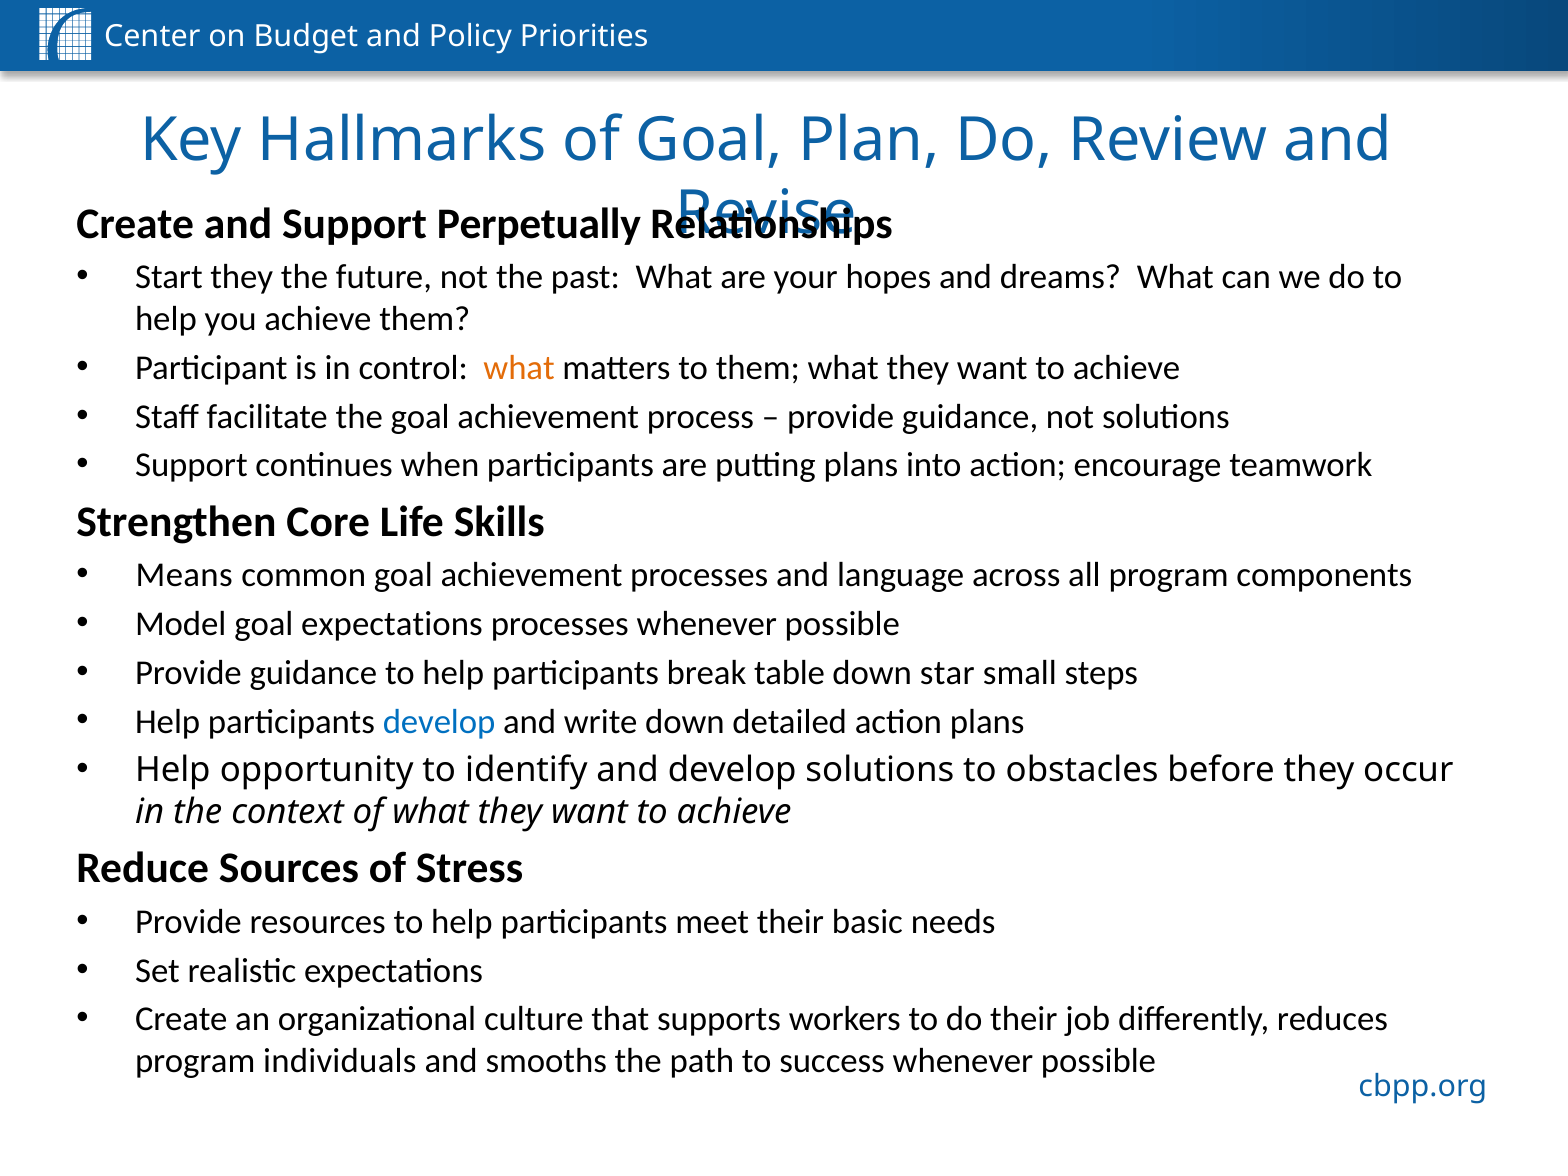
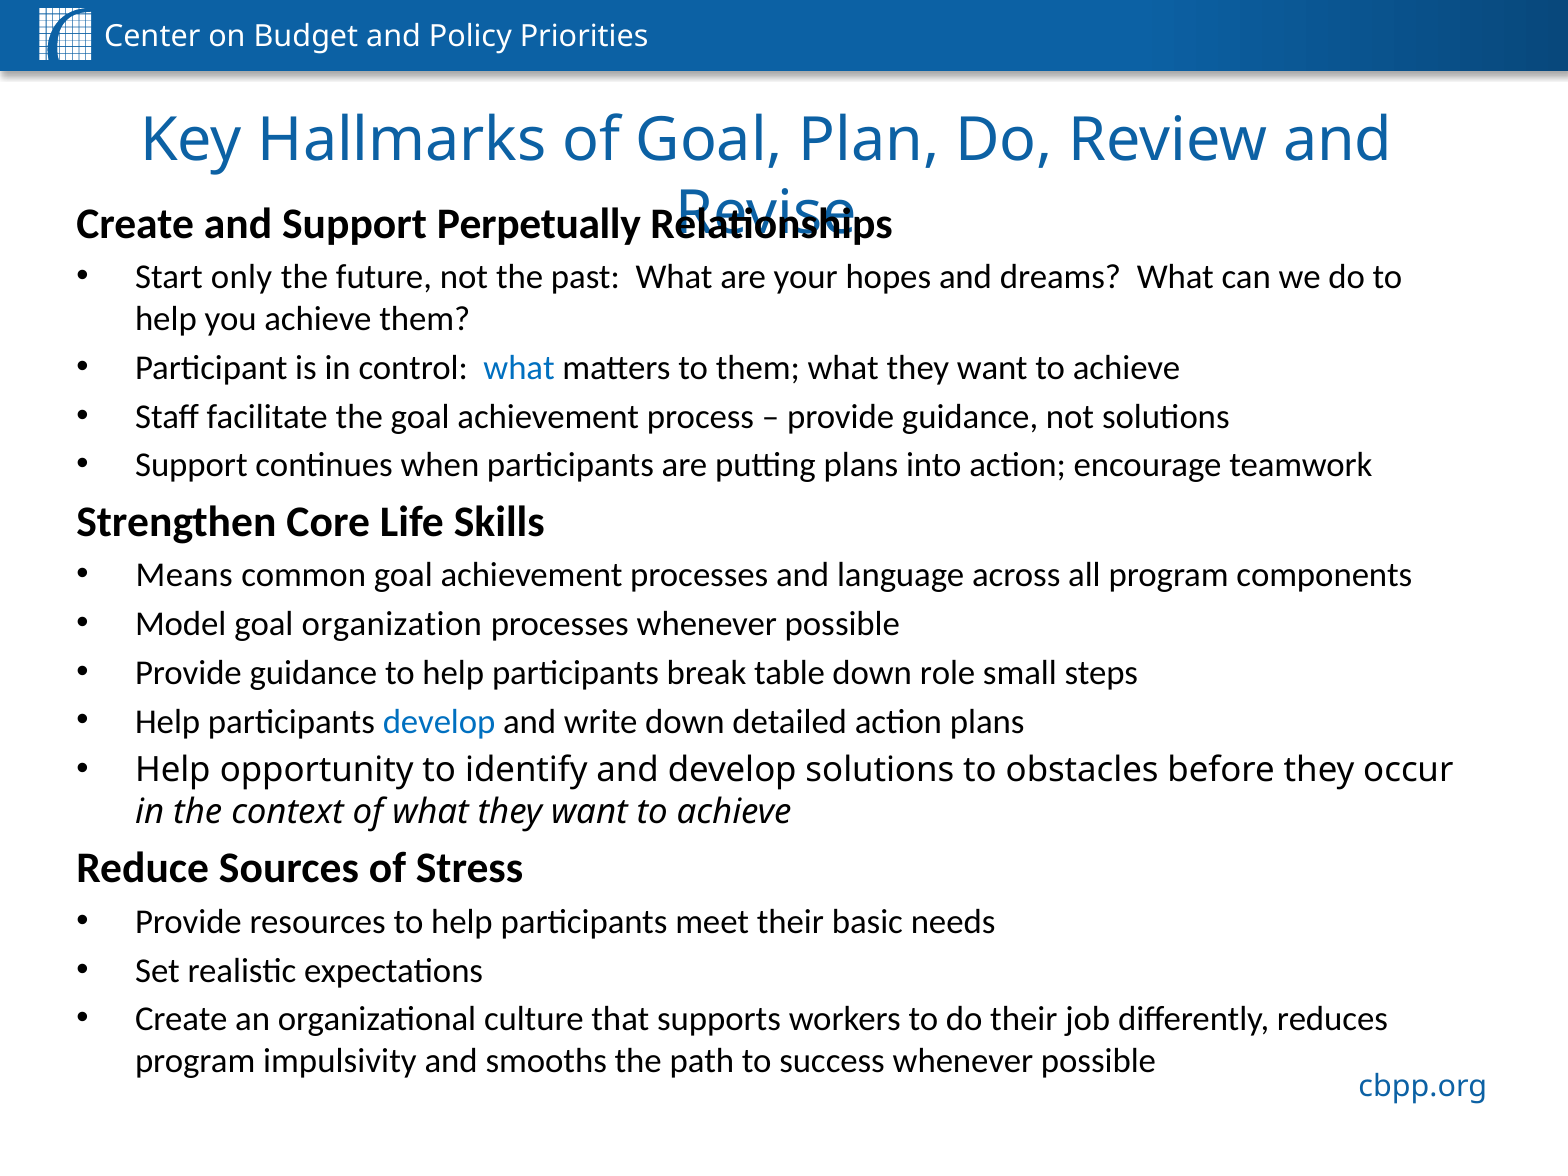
Start they: they -> only
what at (519, 368) colour: orange -> blue
goal expectations: expectations -> organization
star: star -> role
individuals: individuals -> impulsivity
